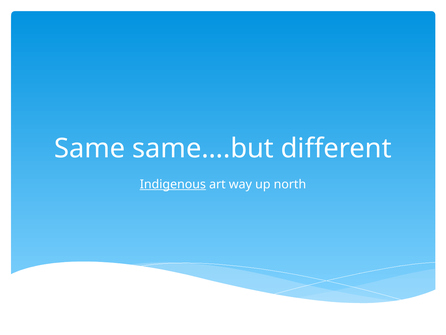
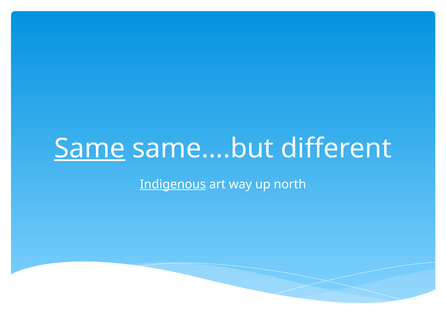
Same underline: none -> present
